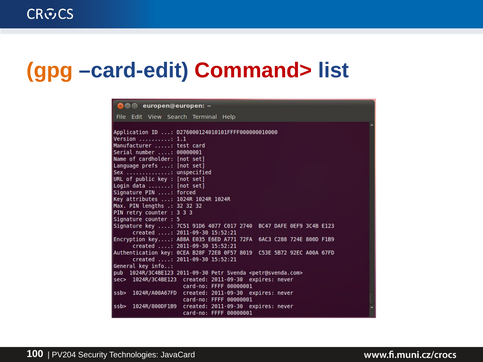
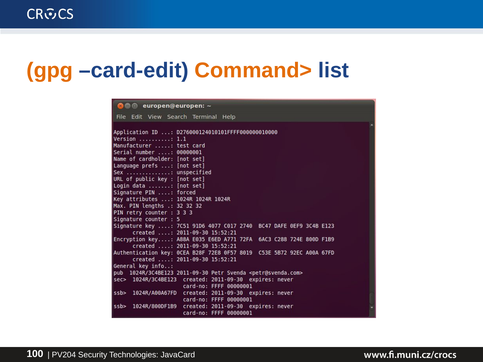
Command> colour: red -> orange
